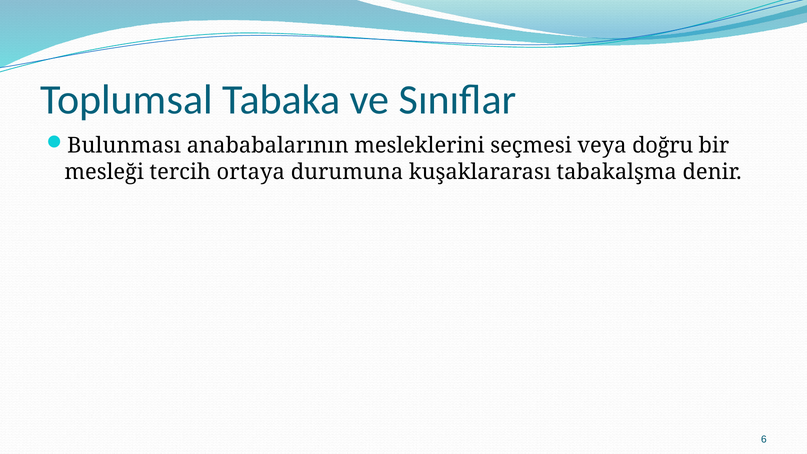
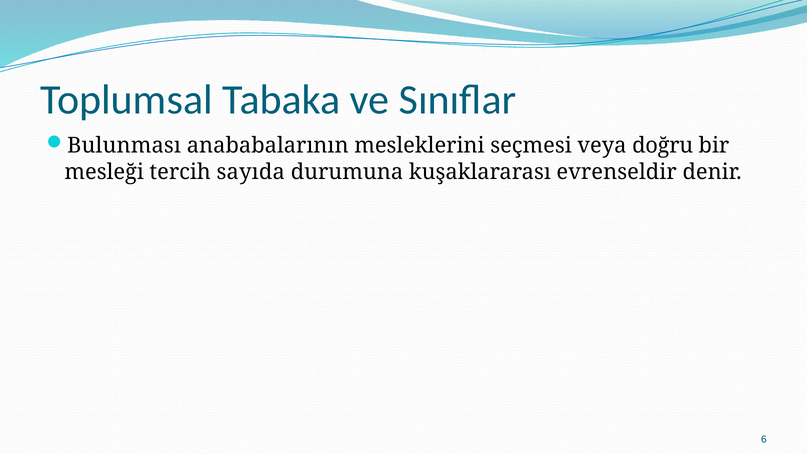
ortaya: ortaya -> sayıda
tabakalşma: tabakalşma -> evrenseldir
